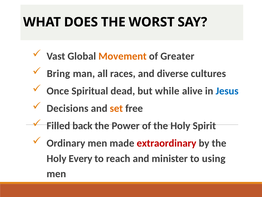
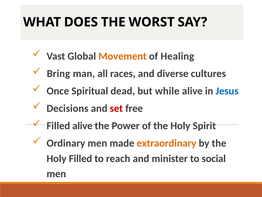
Greater: Greater -> Healing
set colour: orange -> red
Filled back: back -> alive
extraordinary colour: red -> orange
Holy Every: Every -> Filled
using: using -> social
